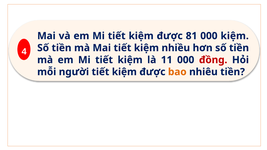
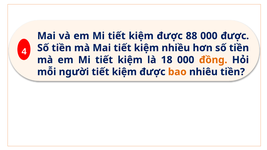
81: 81 -> 88
000 kiệm: kiệm -> được
11: 11 -> 18
đồng colour: red -> orange
